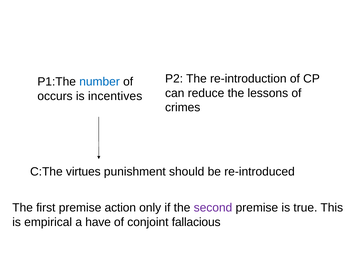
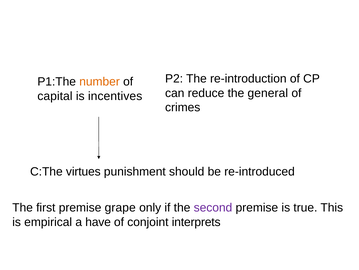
number colour: blue -> orange
lessons: lessons -> general
occurs: occurs -> capital
action: action -> grape
fallacious: fallacious -> interprets
